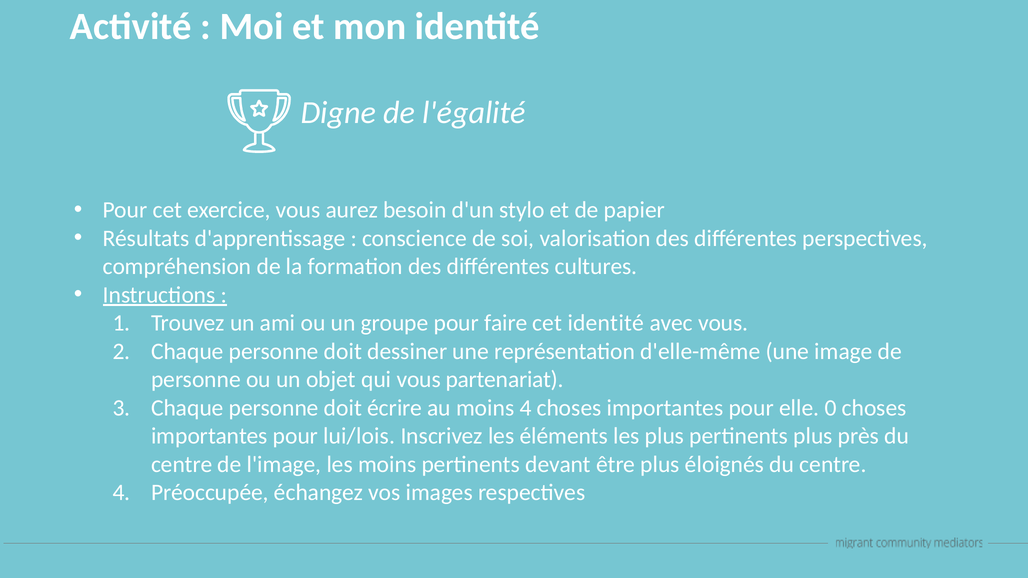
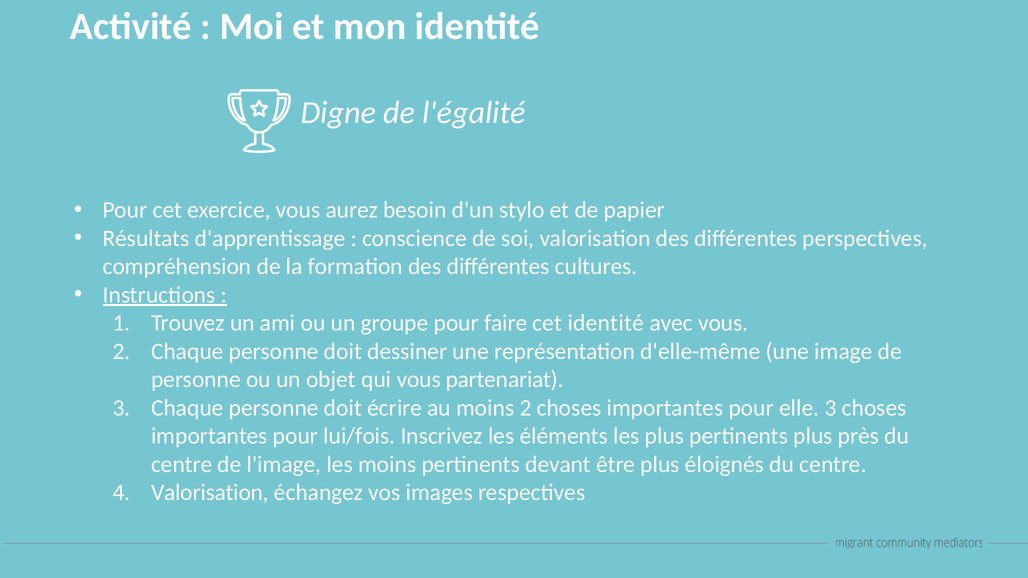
moins 4: 4 -> 2
elle 0: 0 -> 3
lui/lois: lui/lois -> lui/fois
Préoccupée at (210, 493): Préoccupée -> Valorisation
